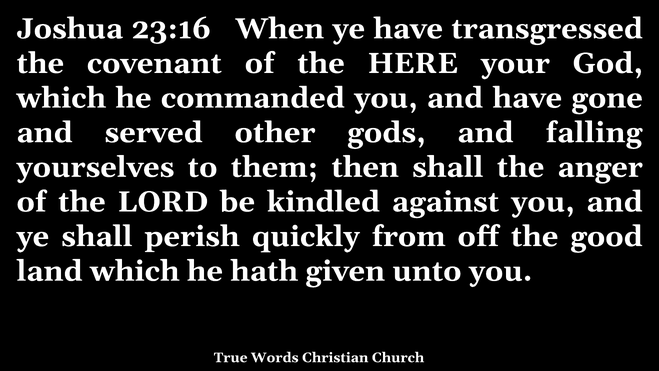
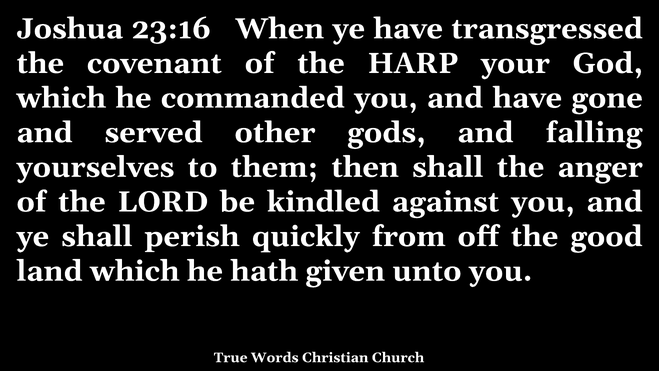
HERE: HERE -> HARP
